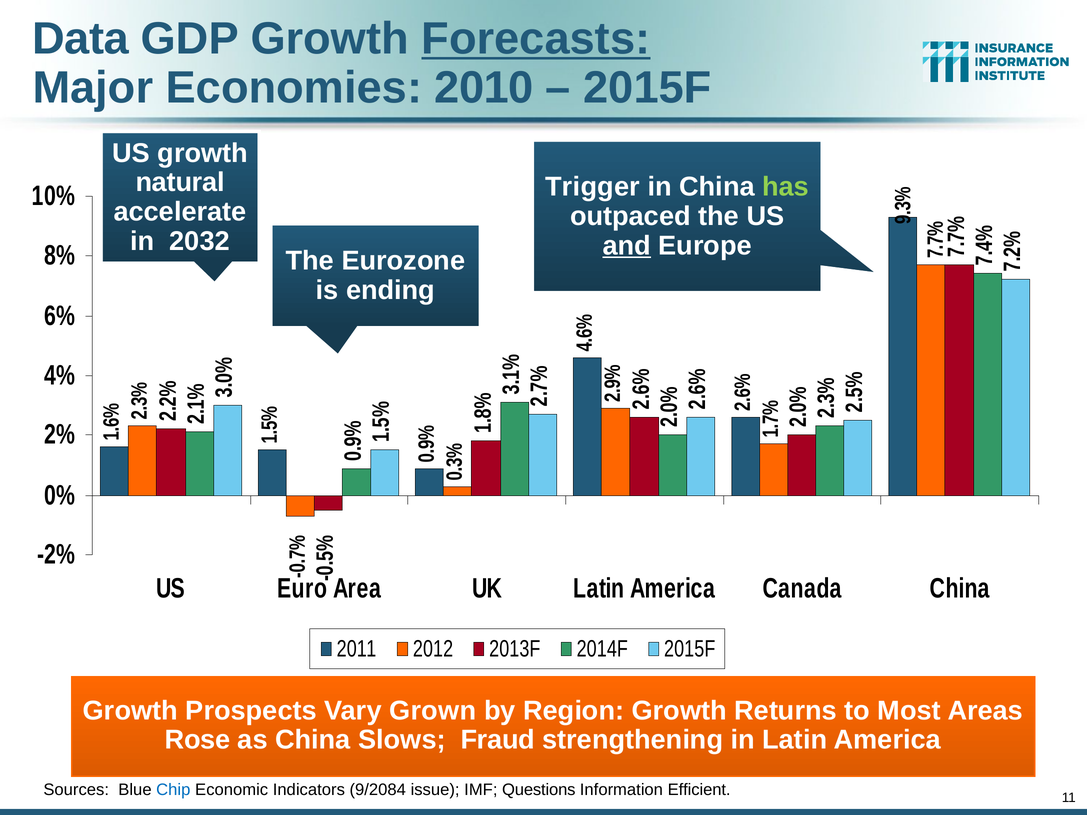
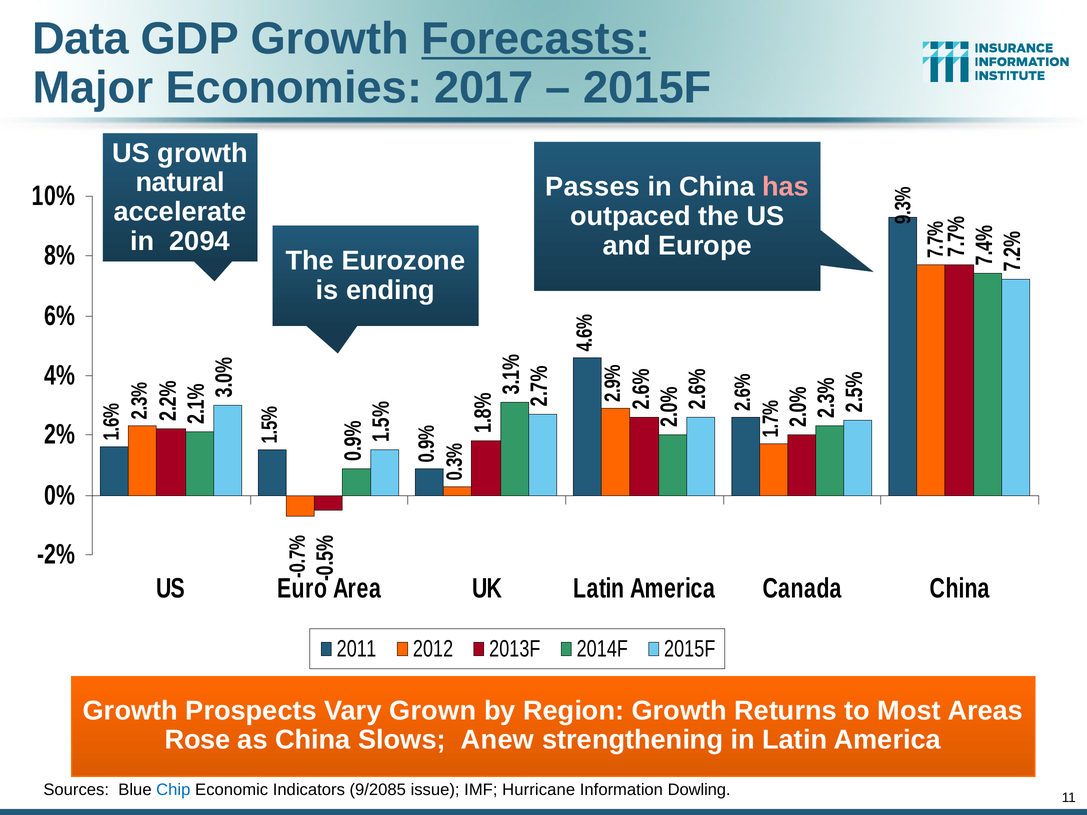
2010: 2010 -> 2017
Trigger: Trigger -> Passes
has colour: light green -> pink
2032: 2032 -> 2094
and underline: present -> none
Fraud: Fraud -> Anew
9/2084: 9/2084 -> 9/2085
Questions: Questions -> Hurricane
Efficient: Efficient -> Dowling
